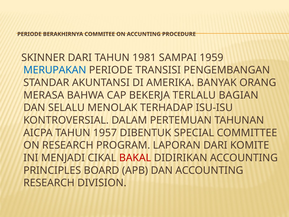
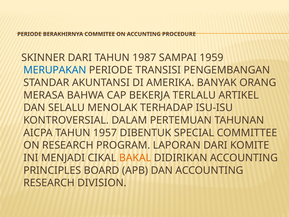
1981: 1981 -> 1987
BAGIAN: BAGIAN -> ARTIKEL
BAKAL colour: red -> orange
